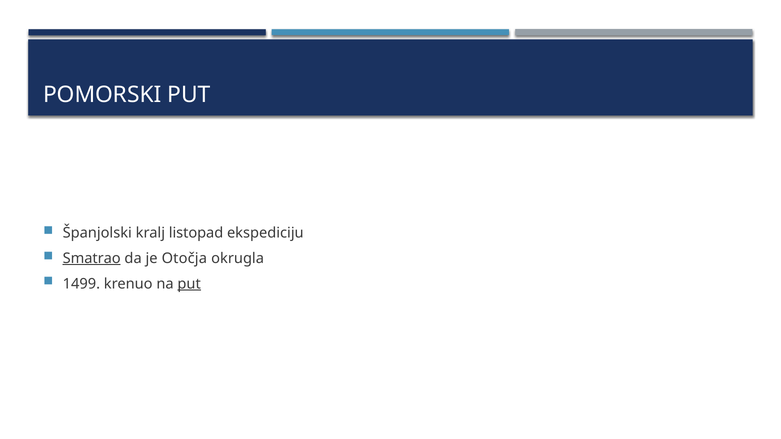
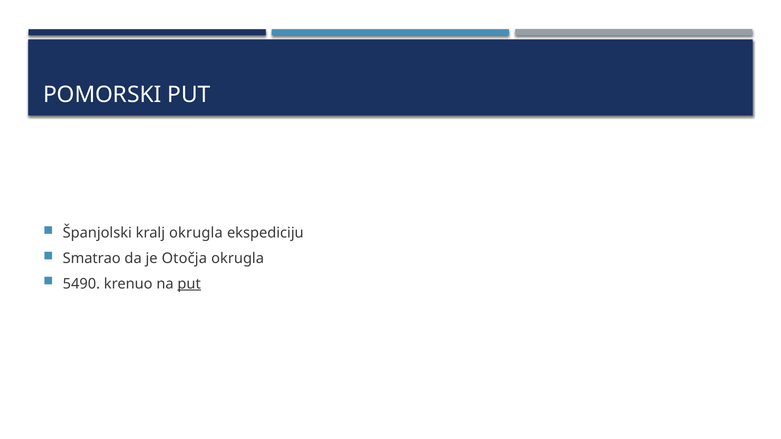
kralj listopad: listopad -> okrugla
Smatrao underline: present -> none
1499: 1499 -> 5490
